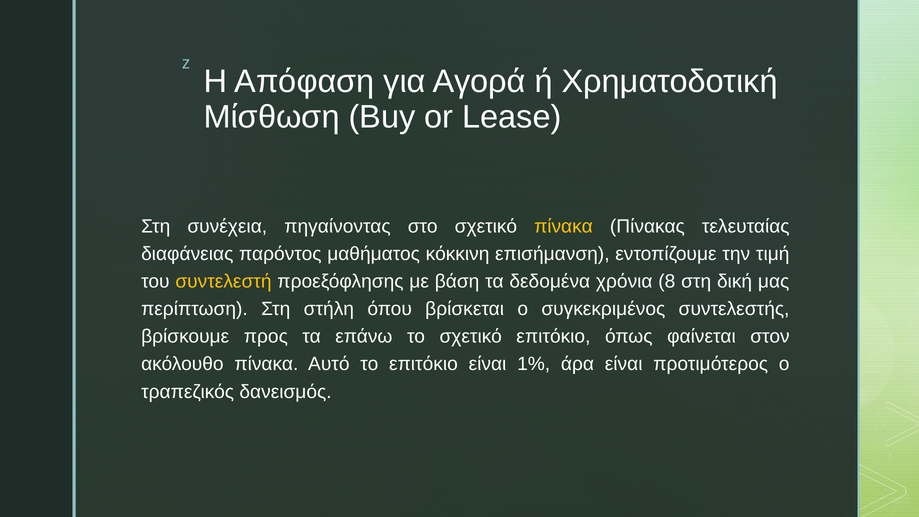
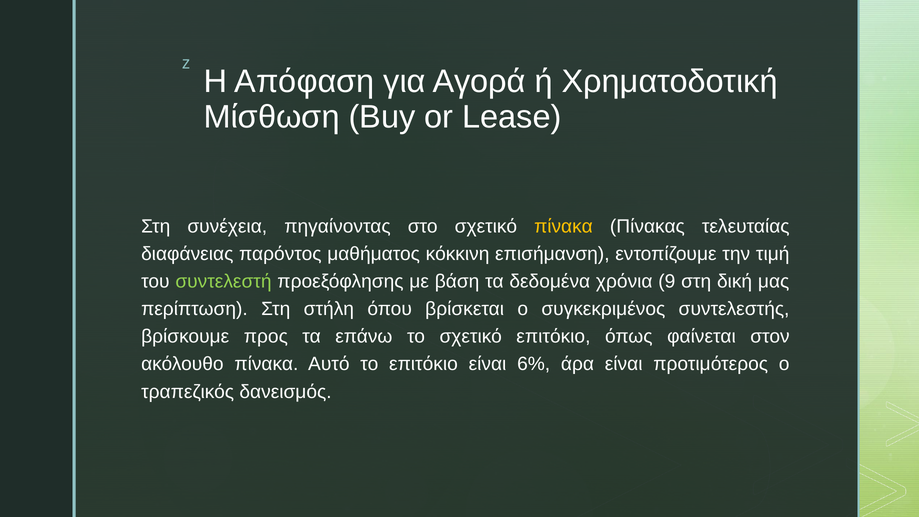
συντελεστή colour: yellow -> light green
8: 8 -> 9
1%: 1% -> 6%
